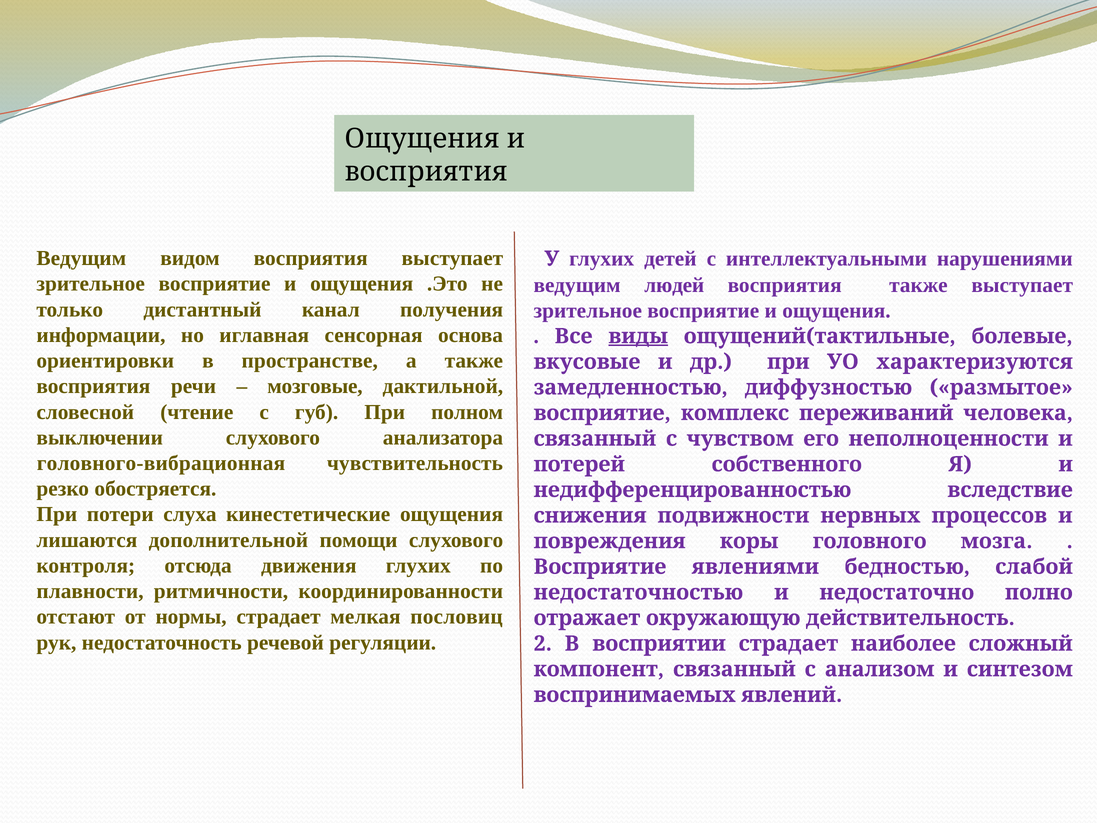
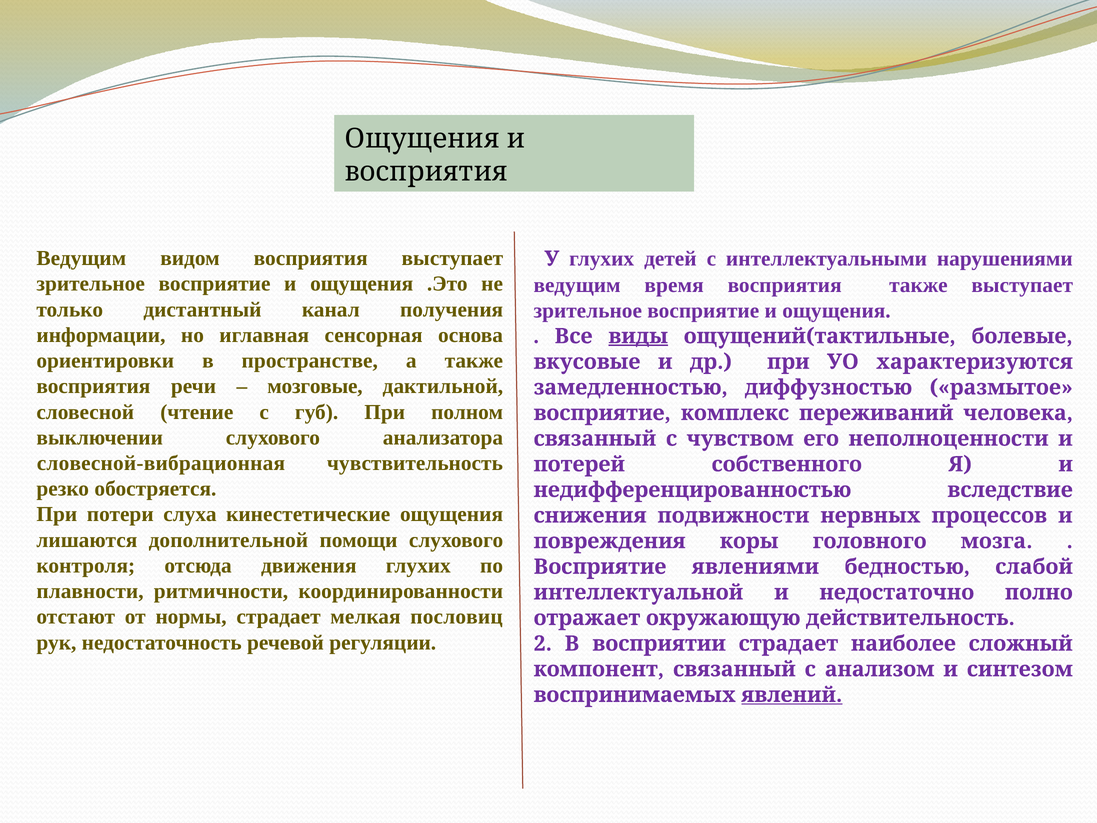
людей: людей -> время
головного-вибрационная: головного-вибрационная -> словесной-вибрационная
недостаточностью: недостаточностью -> интеллектуальной
явлений underline: none -> present
